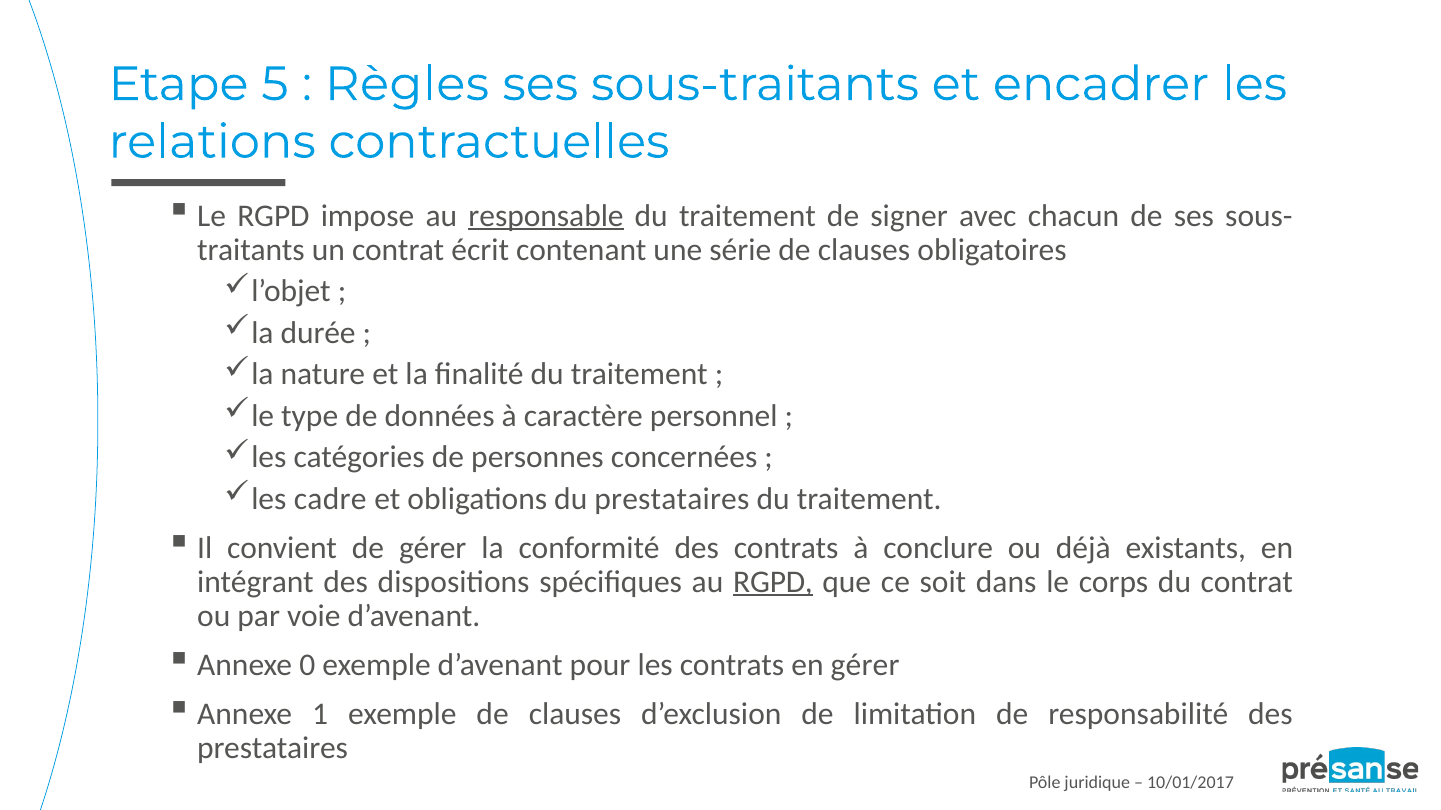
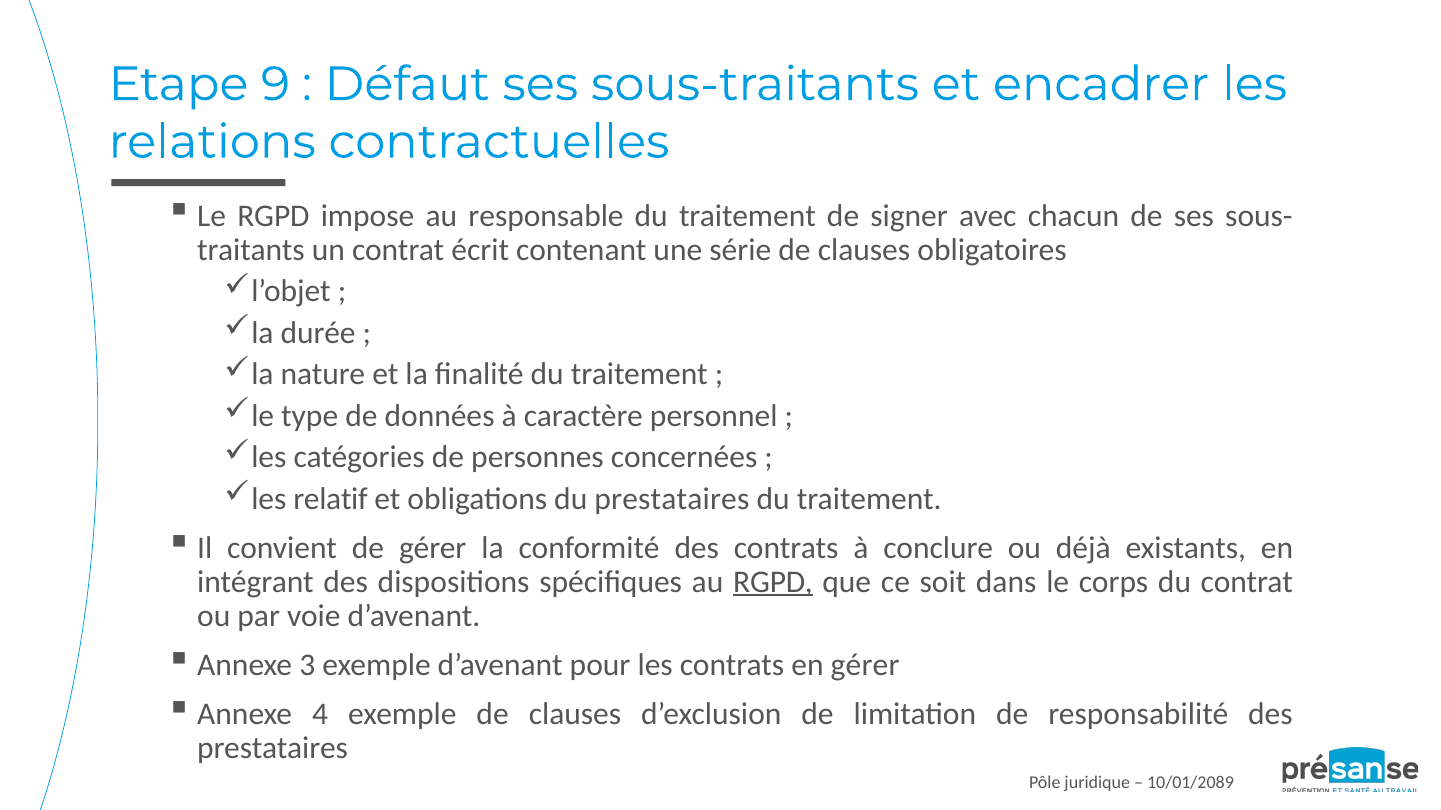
5: 5 -> 9
Règles: Règles -> Défaut
responsable underline: present -> none
cadre: cadre -> relatif
0: 0 -> 3
1: 1 -> 4
10/01/2017: 10/01/2017 -> 10/01/2089
